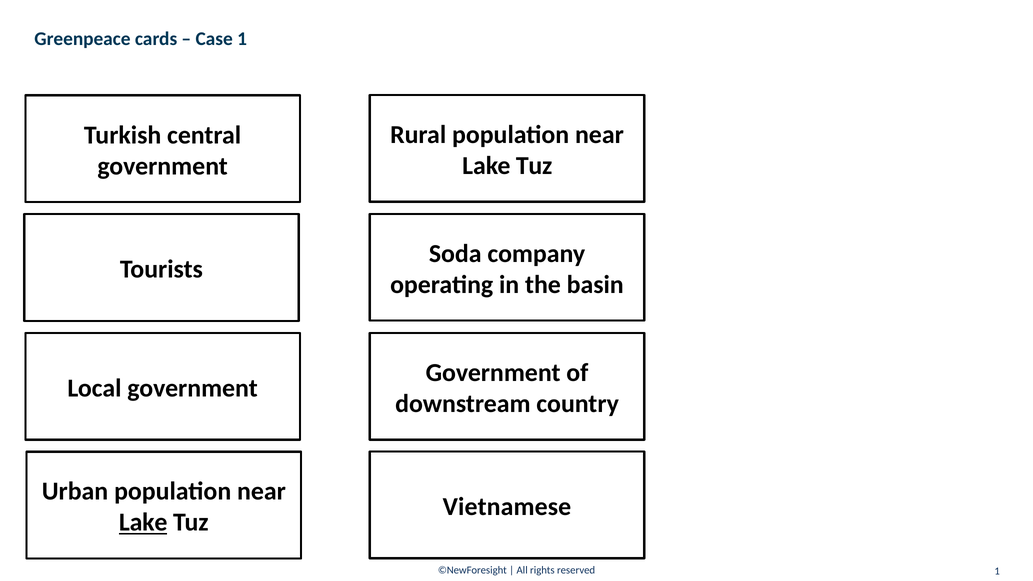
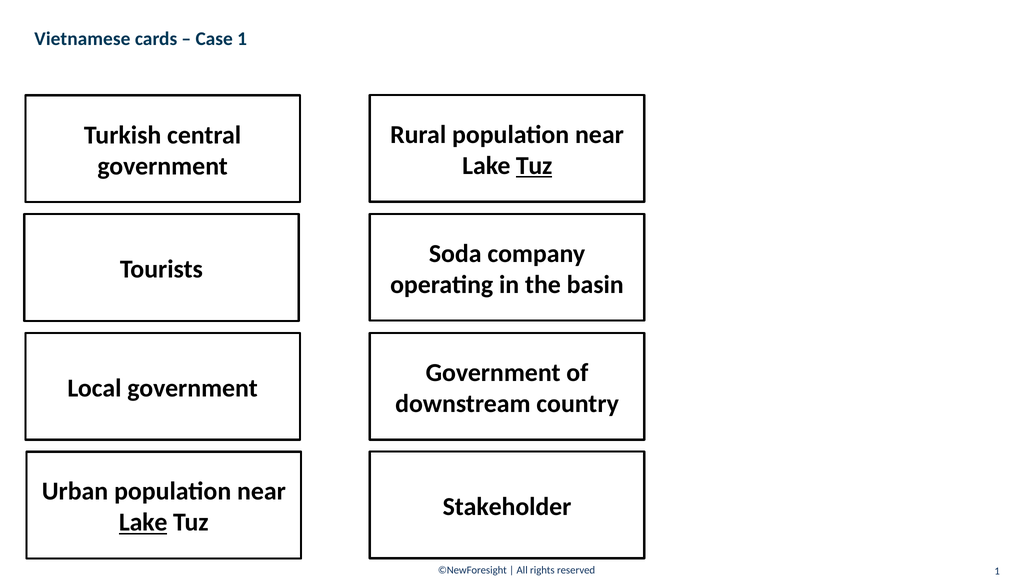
Greenpeace: Greenpeace -> Vietnamese
Tuz at (534, 166) underline: none -> present
Vietnamese: Vietnamese -> Stakeholder
